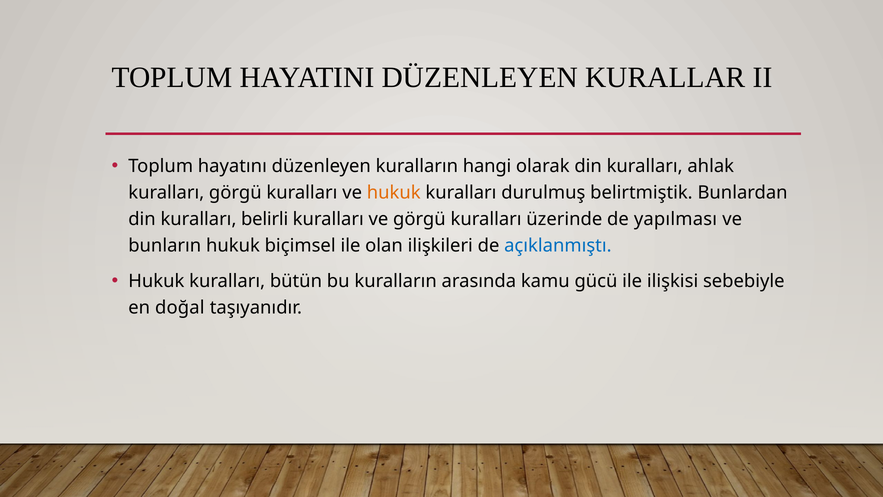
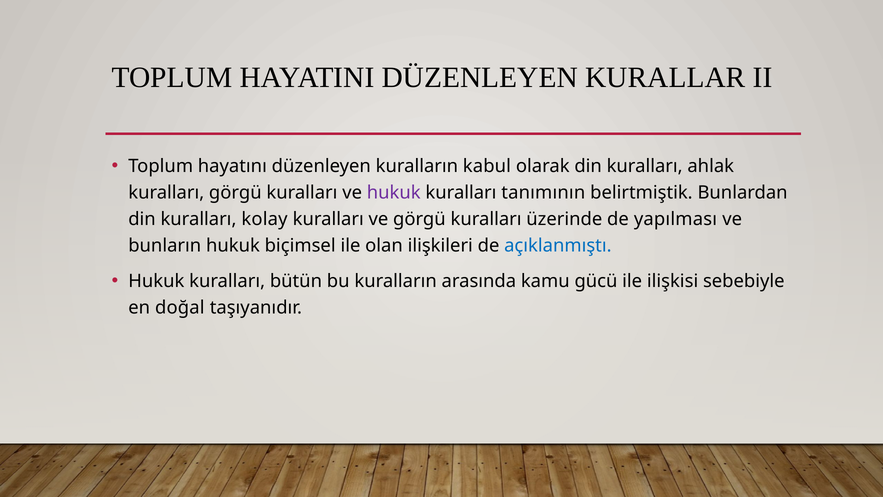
hangi: hangi -> kabul
hukuk at (394, 193) colour: orange -> purple
durulmuş: durulmuş -> tanımının
belirli: belirli -> kolay
